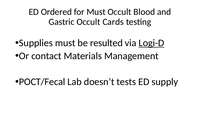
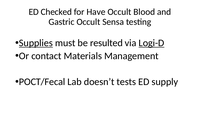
Ordered: Ordered -> Checked
for Must: Must -> Have
Cards: Cards -> Sensa
Supplies underline: none -> present
